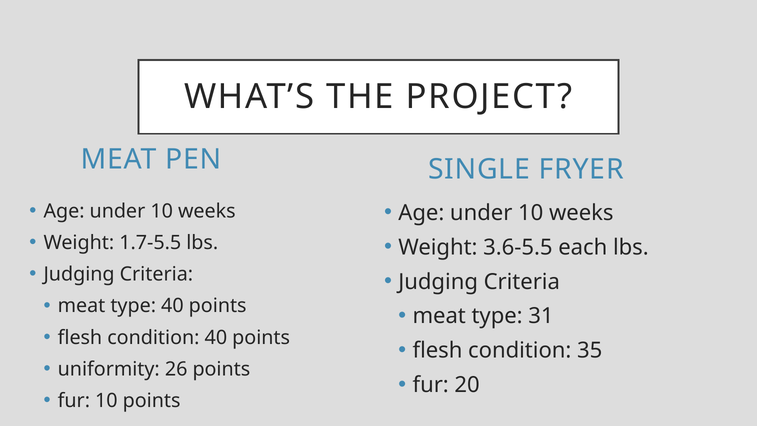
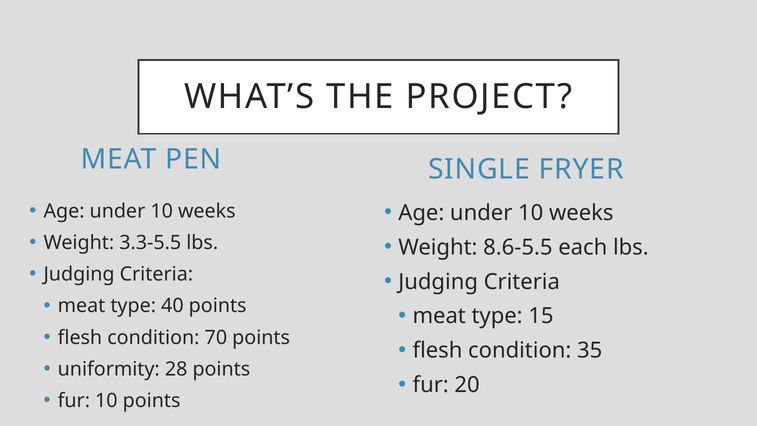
1.7-5.5: 1.7-5.5 -> 3.3-5.5
3.6-5.5: 3.6-5.5 -> 8.6-5.5
31: 31 -> 15
condition 40: 40 -> 70
26: 26 -> 28
